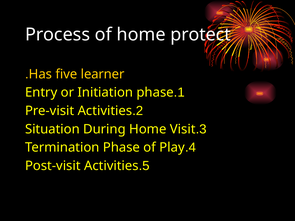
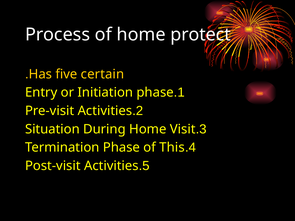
learner: learner -> certain
Play: Play -> This
